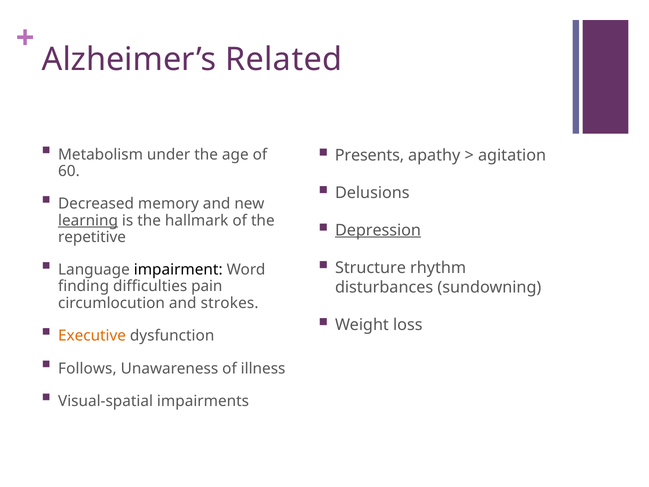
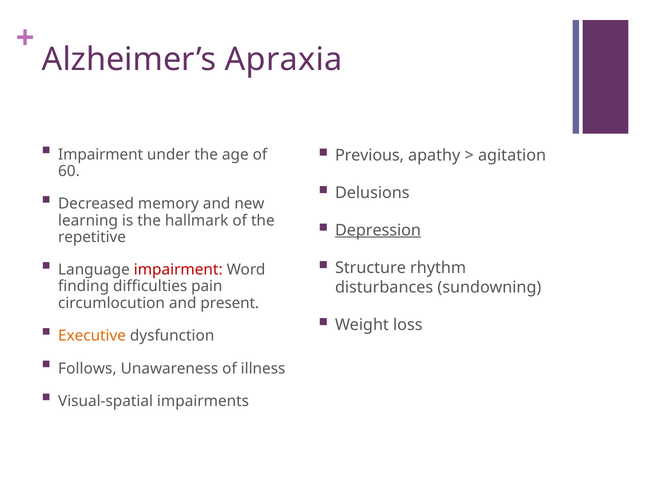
Related: Related -> Apraxia
Metabolism at (101, 154): Metabolism -> Impairment
Presents: Presents -> Previous
learning underline: present -> none
impairment at (178, 270) colour: black -> red
strokes: strokes -> present
